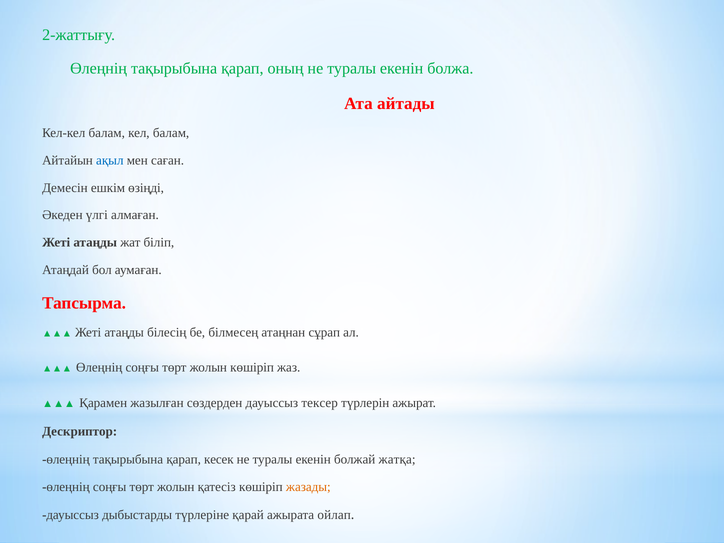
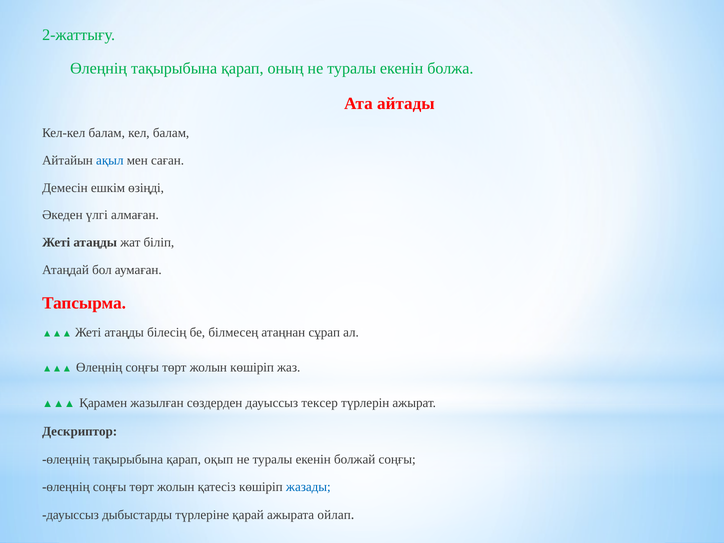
кесек: кесек -> оқып
болжай жатқа: жатқа -> соңғы
жазады colour: orange -> blue
